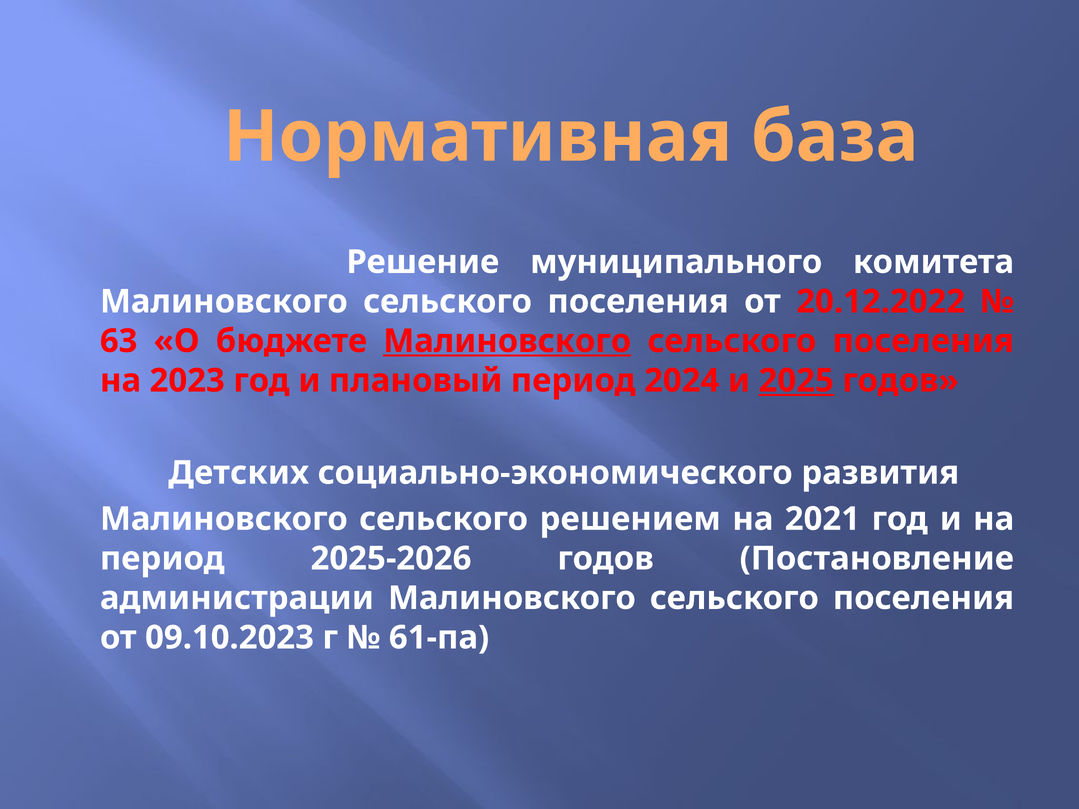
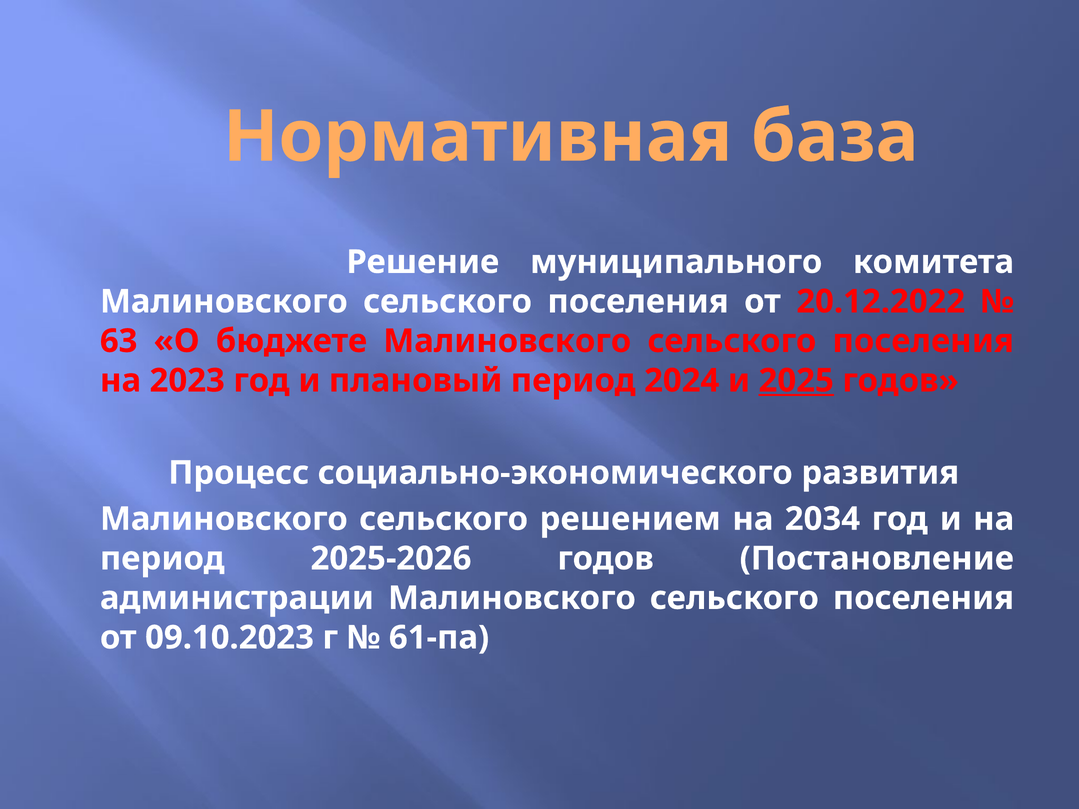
Малиновского at (507, 341) underline: present -> none
Детских: Детских -> Процесс
2021: 2021 -> 2034
